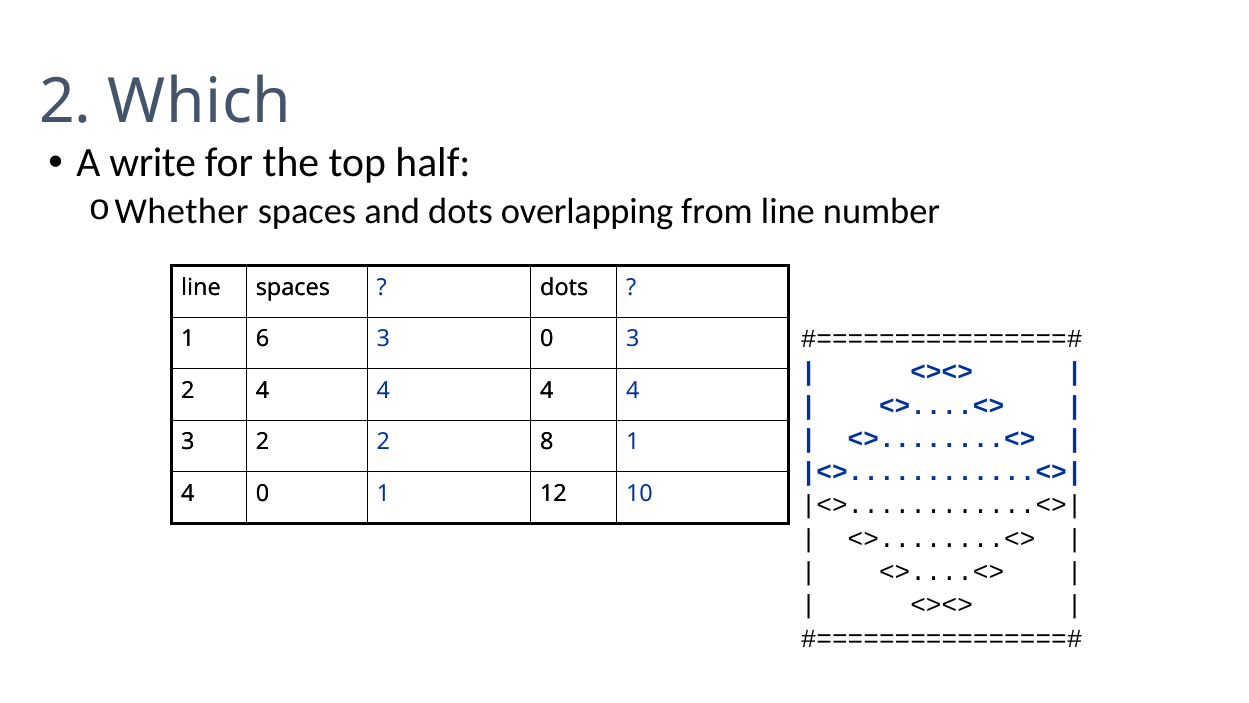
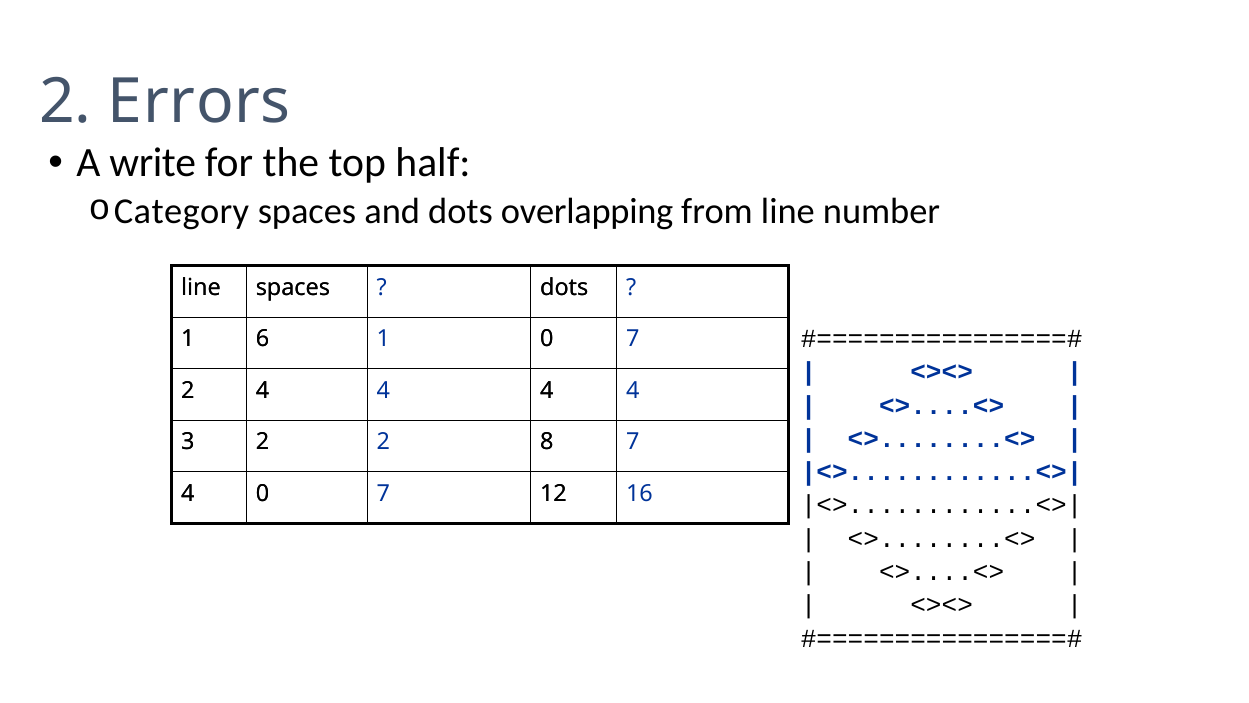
Which: Which -> Errors
Whether: Whether -> Category
3 at (383, 339): 3 -> 1
3 at (633, 339): 3 -> 7
1 at (633, 442): 1 -> 7
1 at (383, 493): 1 -> 7
10: 10 -> 16
